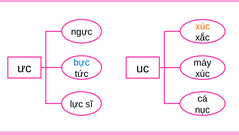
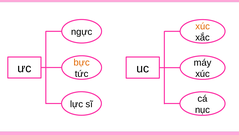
bực colour: blue -> orange
